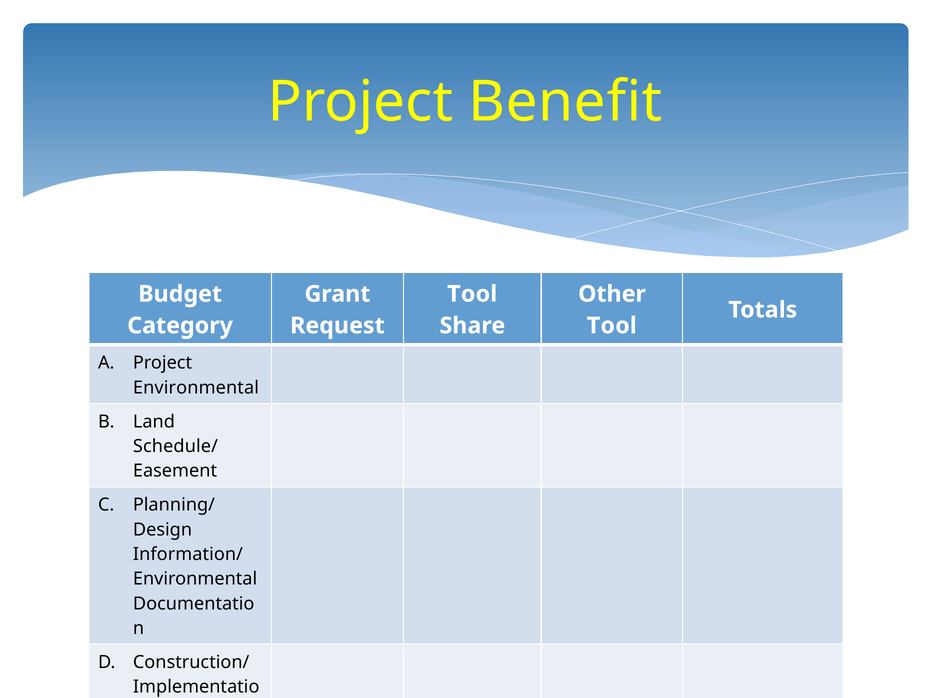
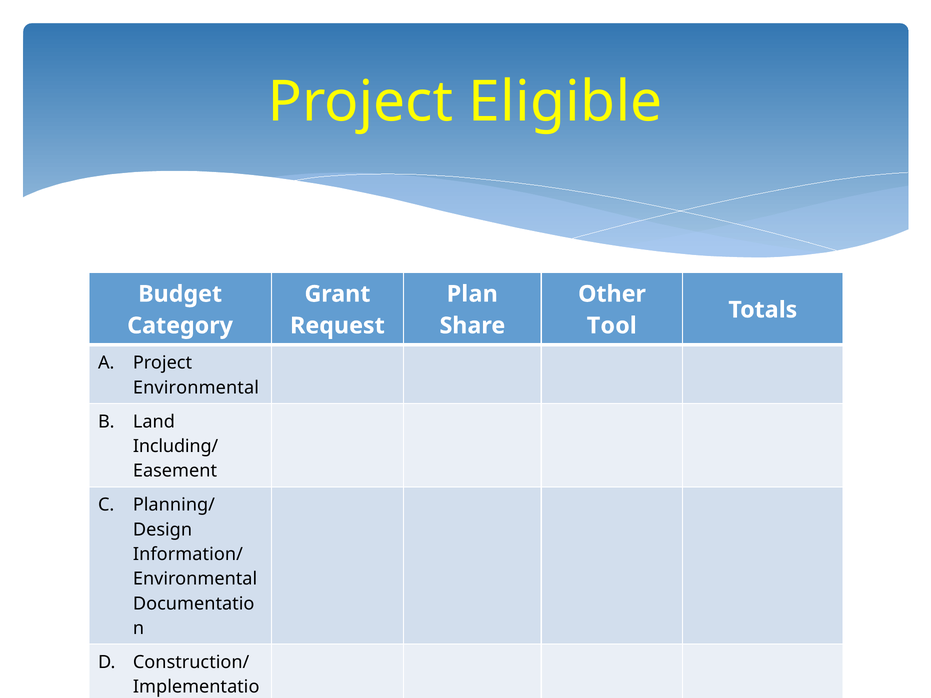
Benefit: Benefit -> Eligible
Tool at (472, 294): Tool -> Plan
Schedule/: Schedule/ -> Including/
